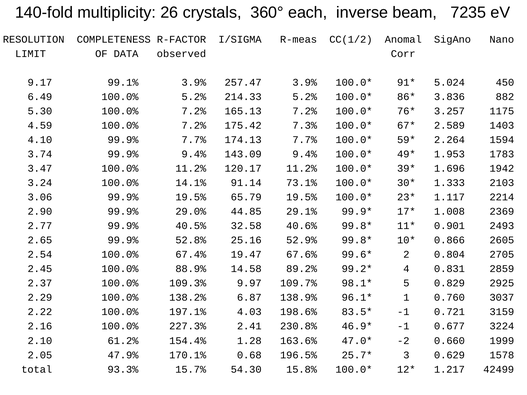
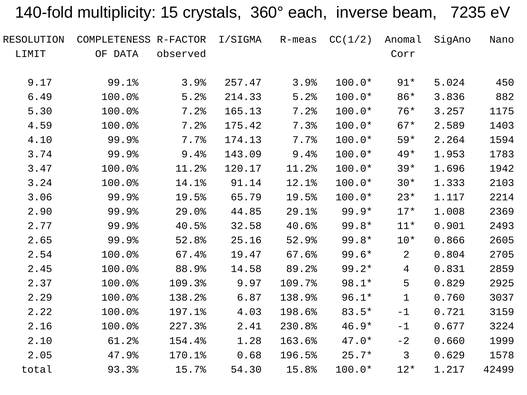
26: 26 -> 15
73.1%: 73.1% -> 12.1%
